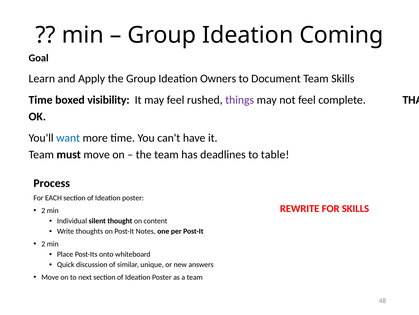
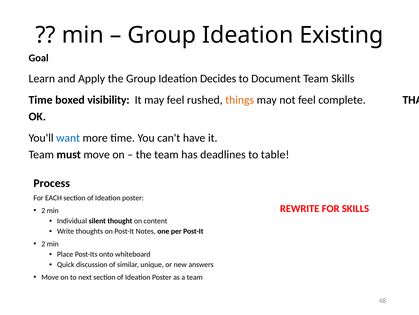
Coming: Coming -> Existing
Owners: Owners -> Decides
things colour: purple -> orange
